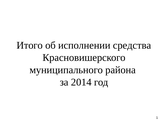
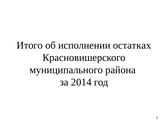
средства: средства -> остатках
